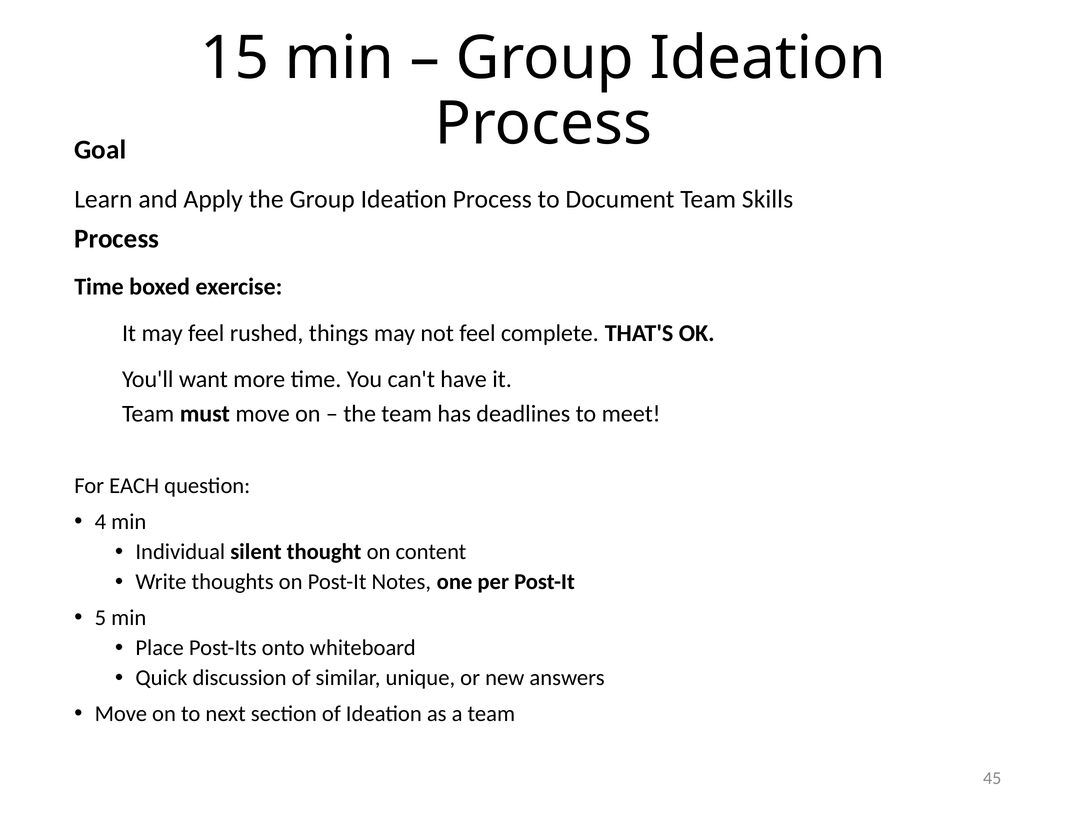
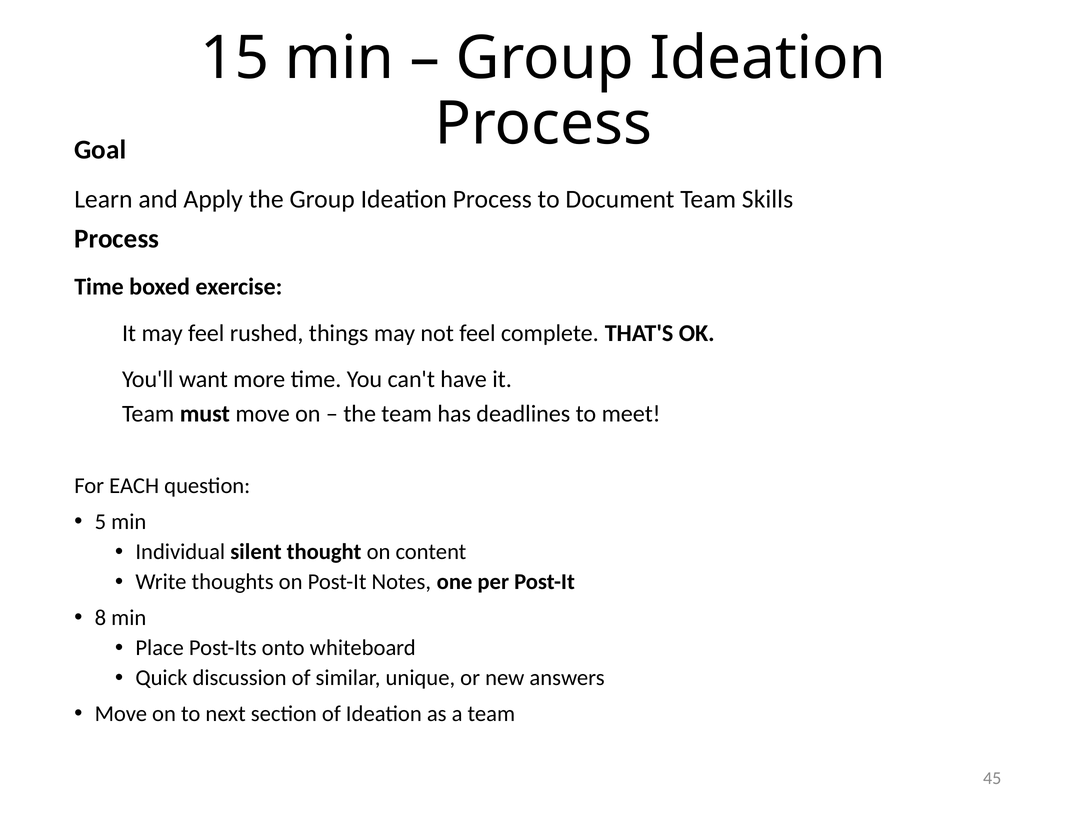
4: 4 -> 5
5: 5 -> 8
